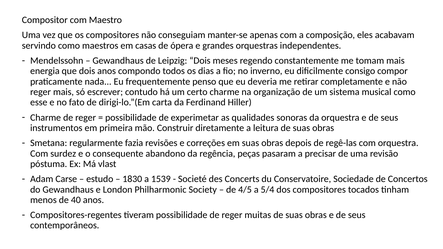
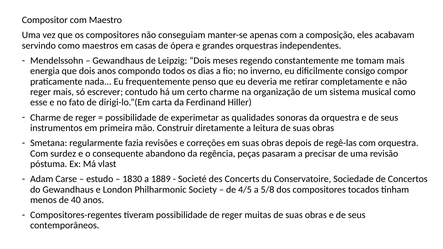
1539: 1539 -> 1889
5/4: 5/4 -> 5/8
